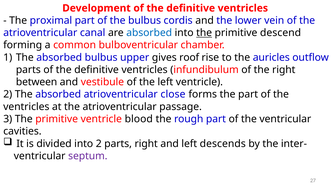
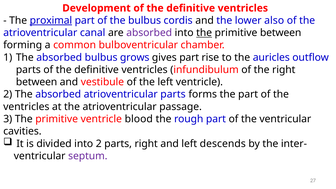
proximal underline: none -> present
vein: vein -> also
absorbed at (149, 33) colour: blue -> purple
primitive descend: descend -> between
upper: upper -> grows
gives roof: roof -> part
atrioventricular close: close -> parts
